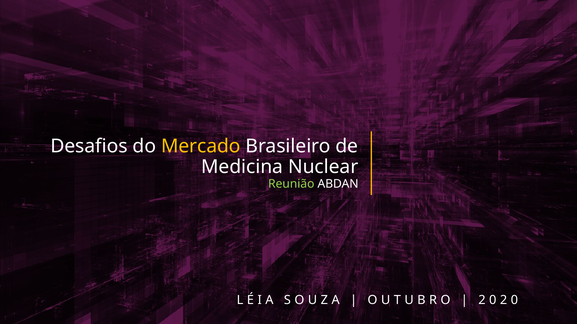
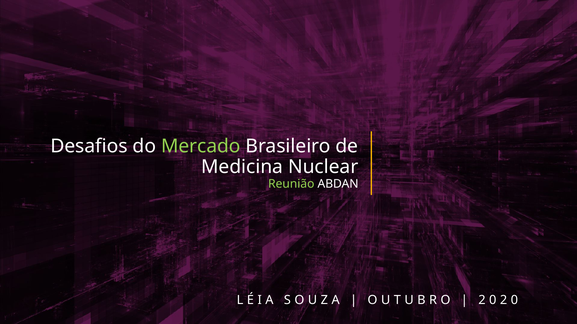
Mercado colour: yellow -> light green
